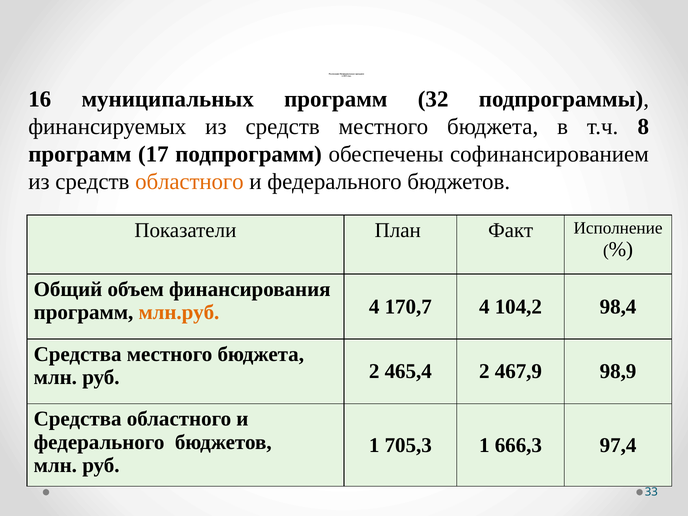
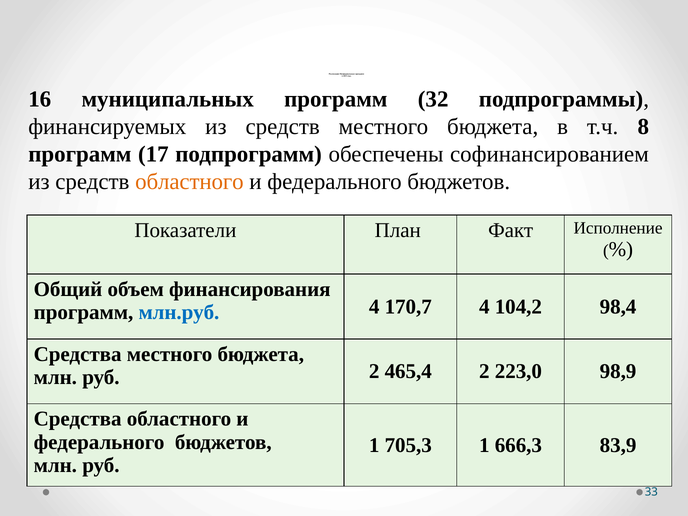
млн.руб colour: orange -> blue
467,9: 467,9 -> 223,0
97,4: 97,4 -> 83,9
